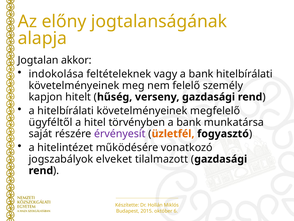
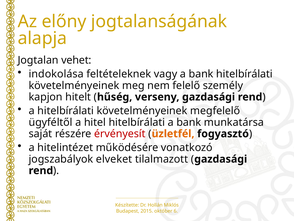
akkor: akkor -> vehet
hitel törvényben: törvényben -> hitelbírálati
érvényesít colour: purple -> red
